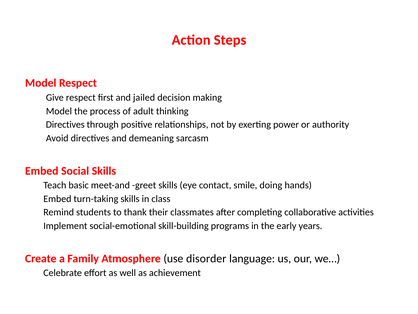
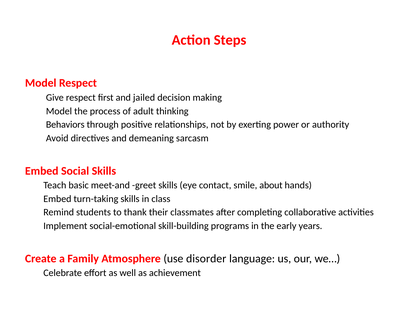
Directives at (65, 125): Directives -> Behaviors
doing: doing -> about
